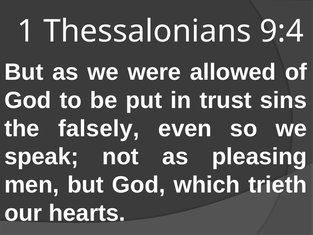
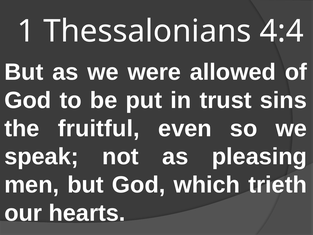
9:4: 9:4 -> 4:4
falsely: falsely -> fruitful
